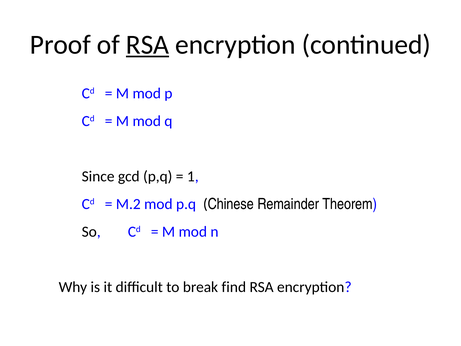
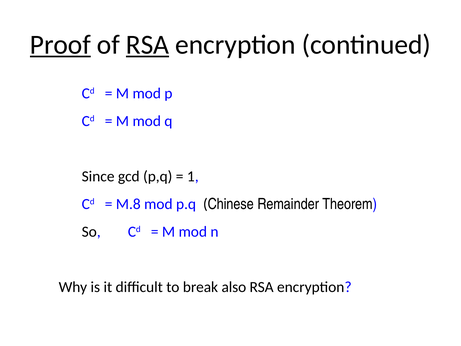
Proof underline: none -> present
M.2: M.2 -> M.8
find: find -> also
